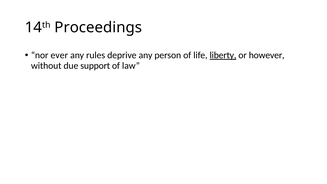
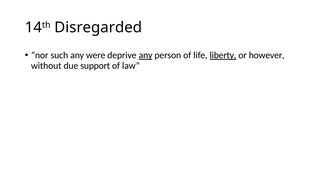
Proceedings: Proceedings -> Disregarded
ever: ever -> such
rules: rules -> were
any at (146, 55) underline: none -> present
